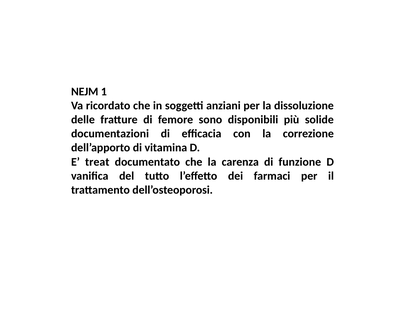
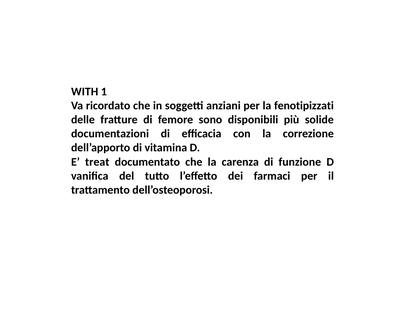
NEJM: NEJM -> WITH
dissoluzione: dissoluzione -> fenotipizzati
